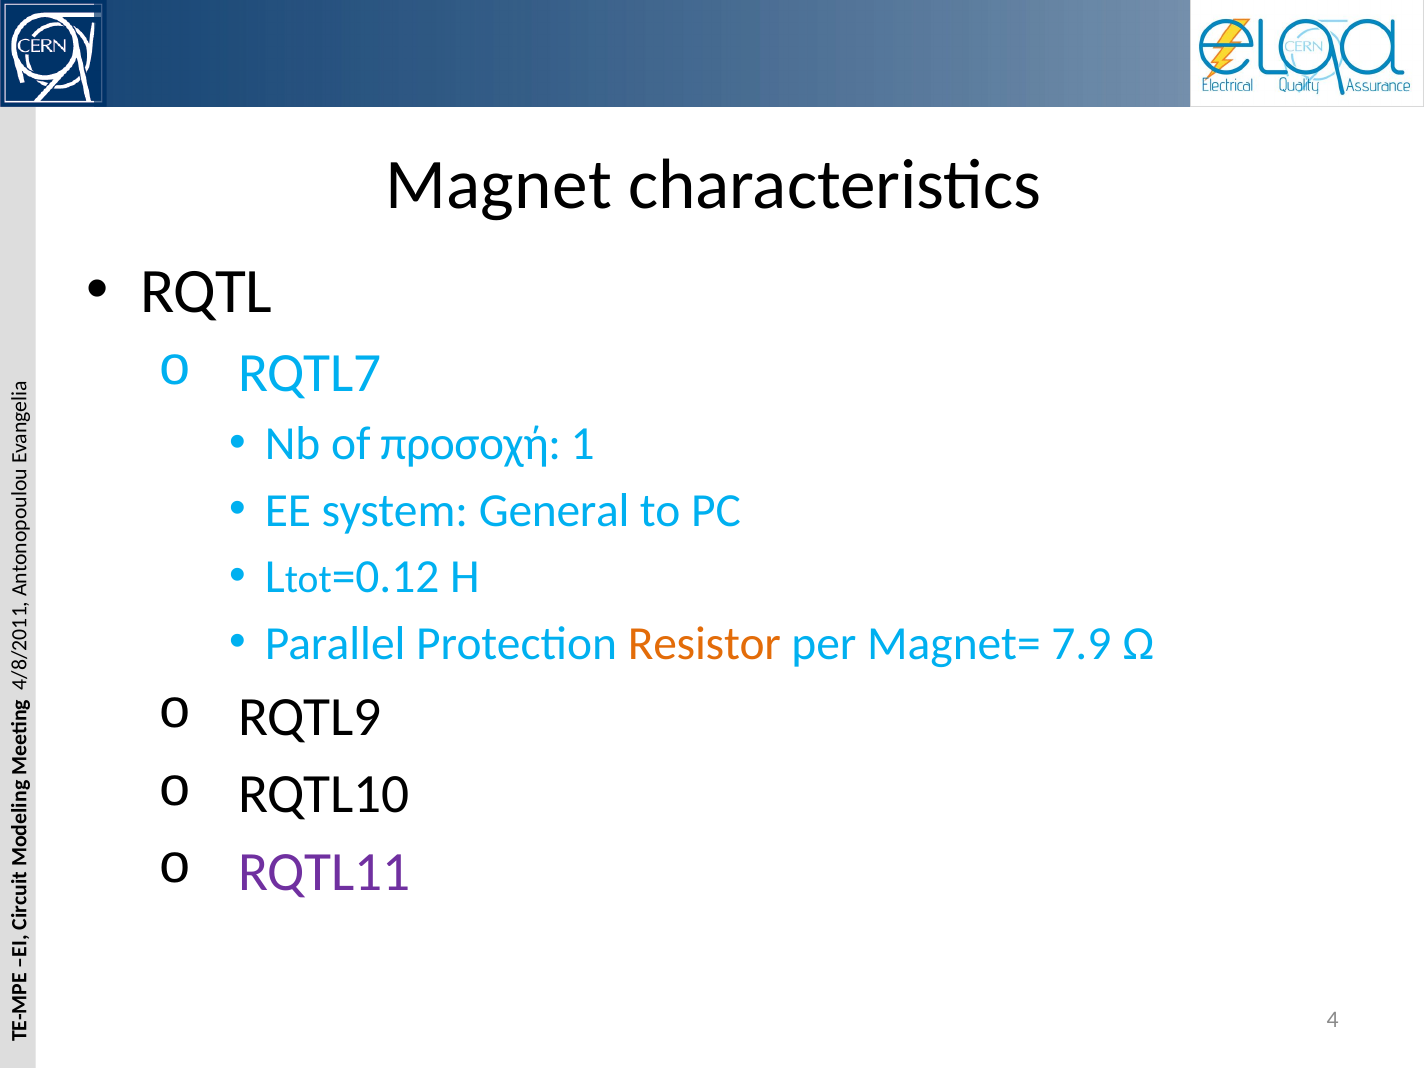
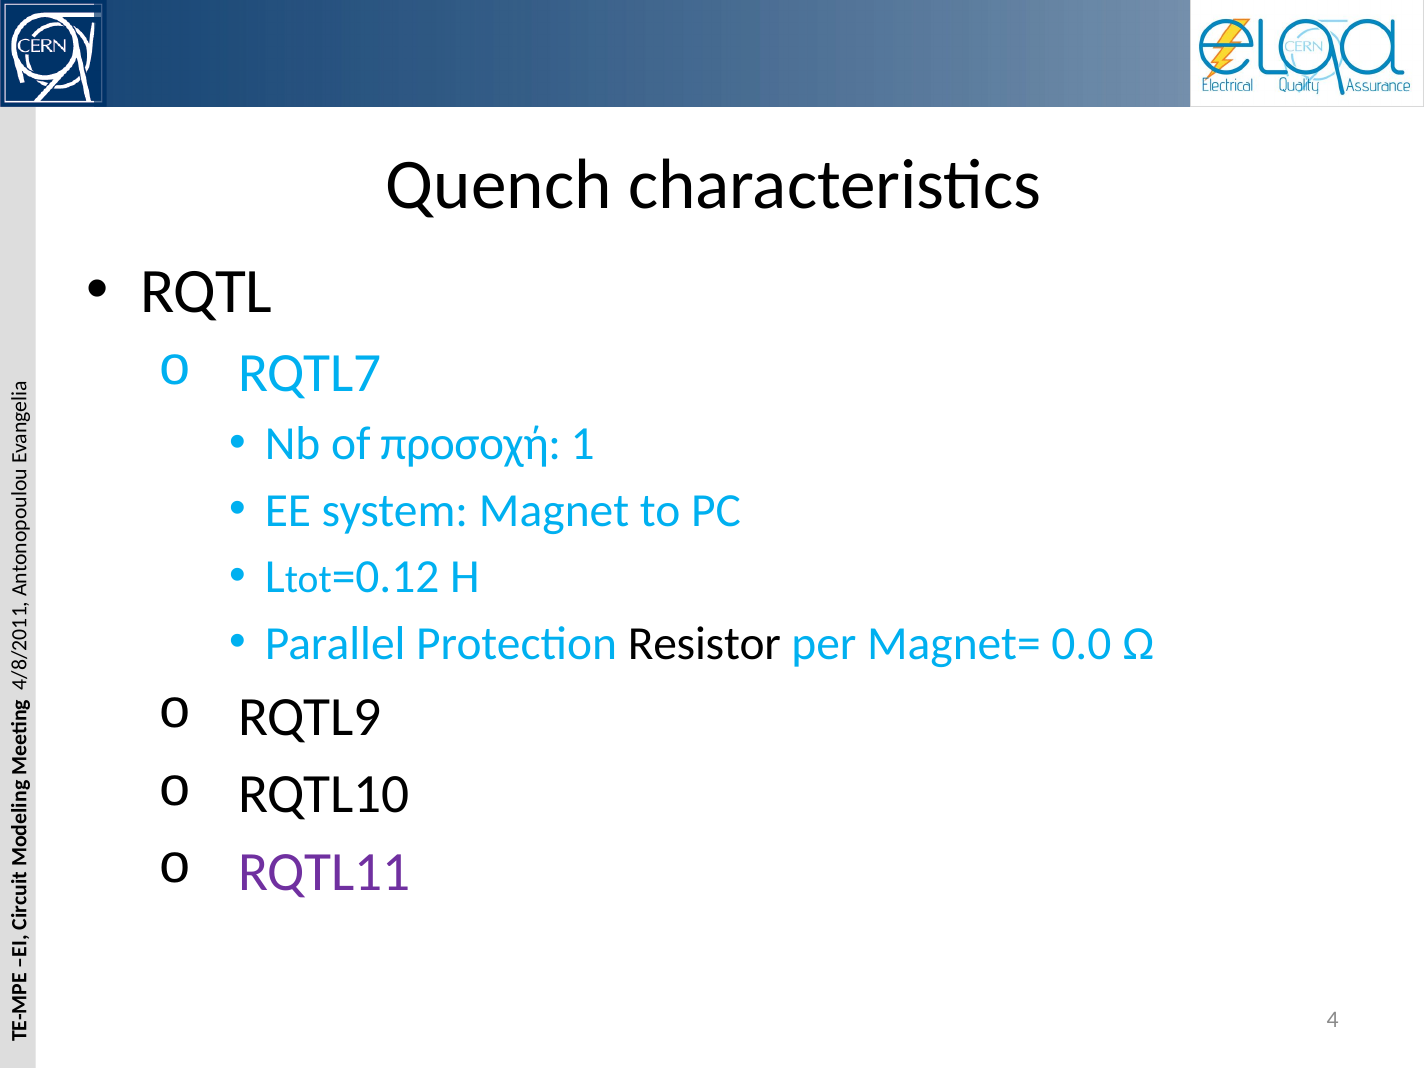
Magnet: Magnet -> Quench
General: General -> Magnet
Resistor colour: orange -> black
7.9: 7.9 -> 0.0
